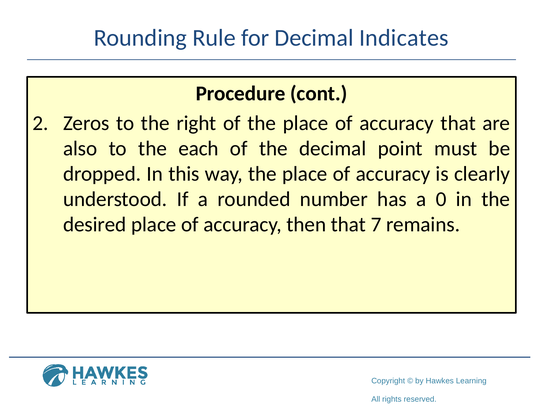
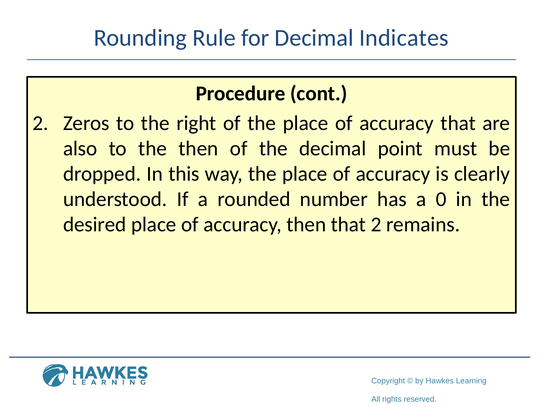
the each: each -> then
that 7: 7 -> 2
